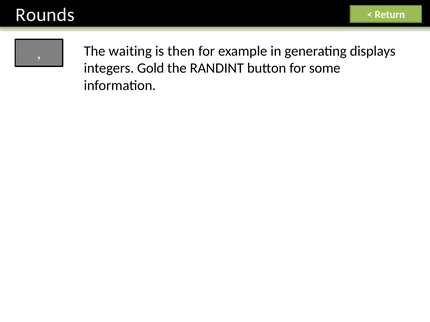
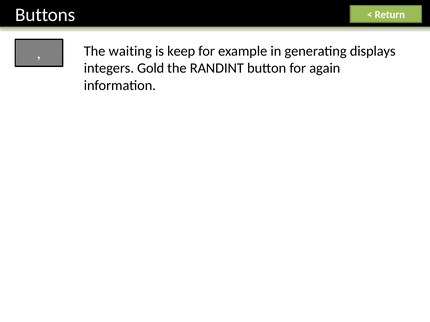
Rounds: Rounds -> Buttons
then: then -> keep
some: some -> again
